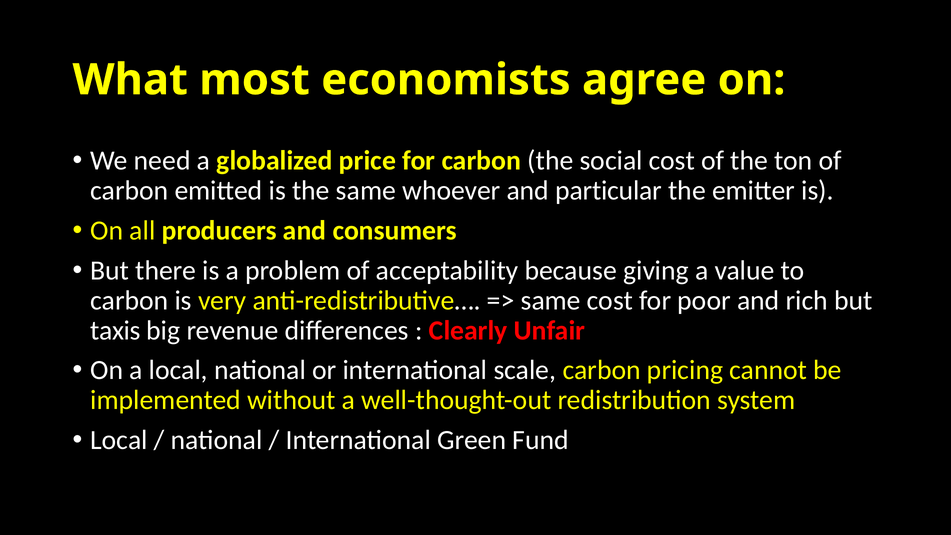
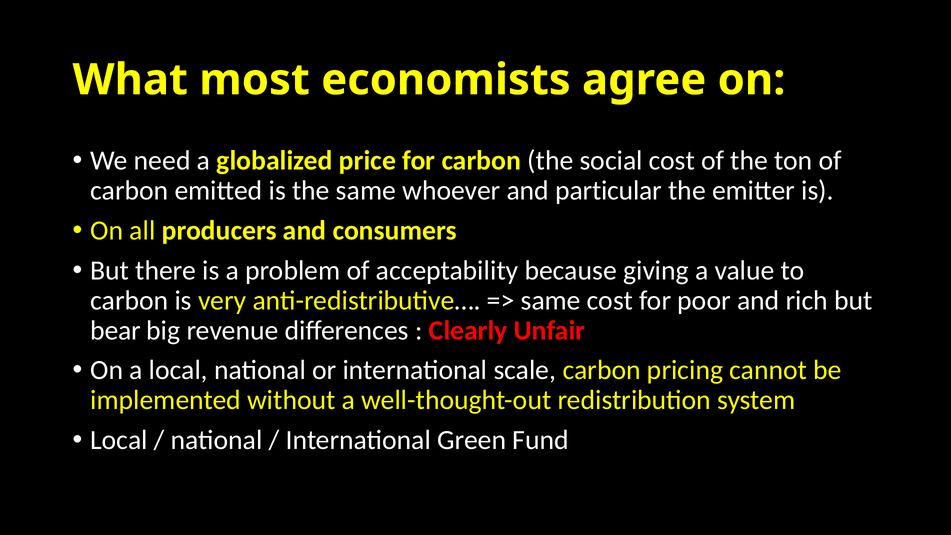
taxis: taxis -> bear
